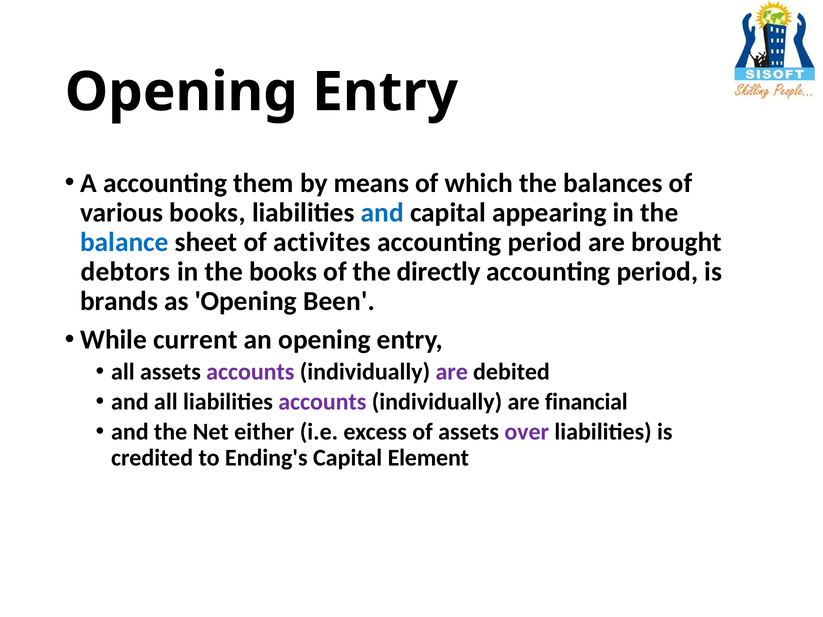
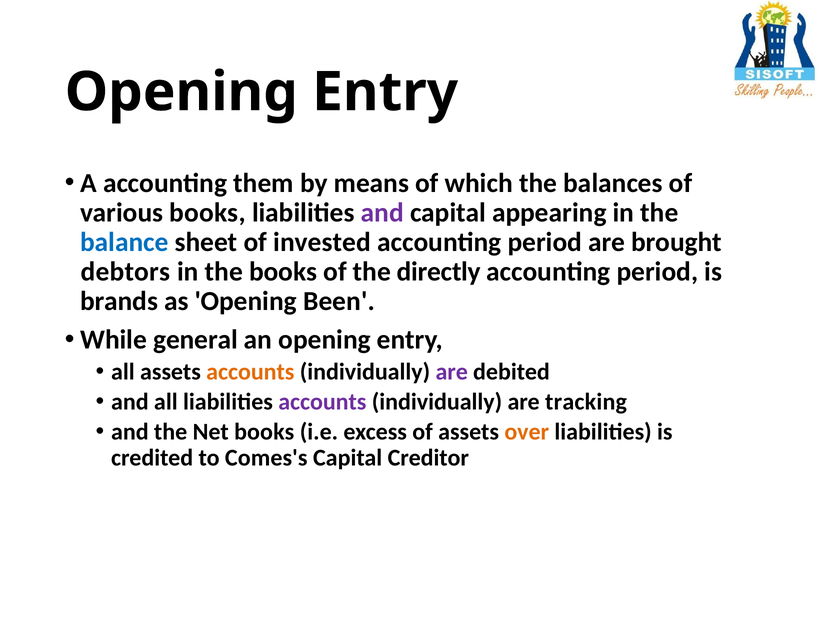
and at (382, 213) colour: blue -> purple
activites: activites -> invested
current: current -> general
accounts at (250, 372) colour: purple -> orange
financial: financial -> tracking
Net either: either -> books
over colour: purple -> orange
Ending's: Ending's -> Comes's
Element: Element -> Creditor
